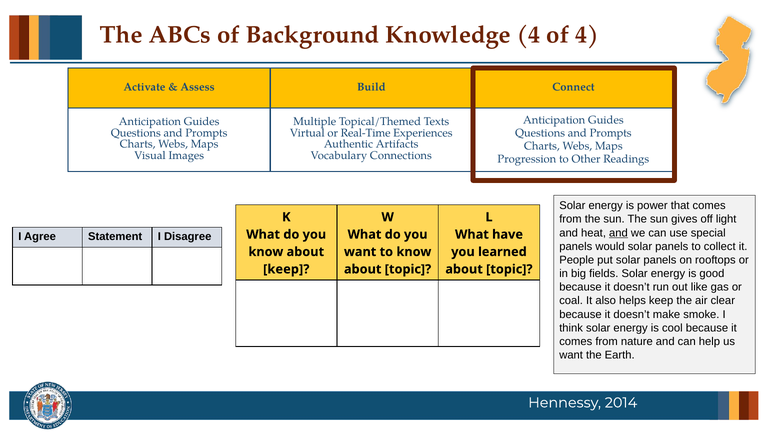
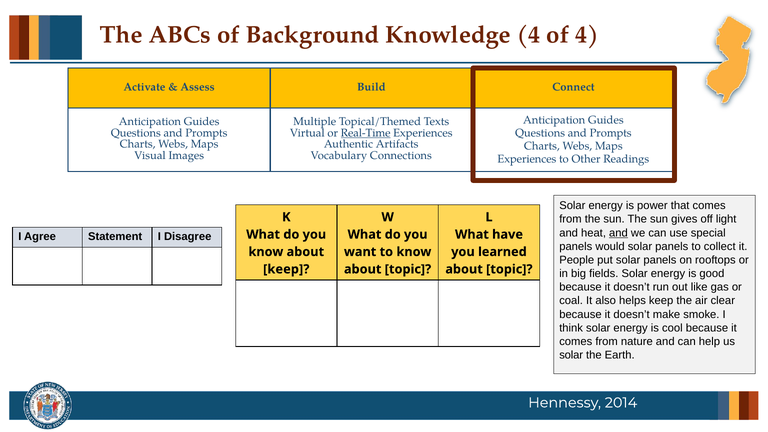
Real-Time underline: none -> present
Progression at (527, 159): Progression -> Experiences
want at (571, 355): want -> solar
